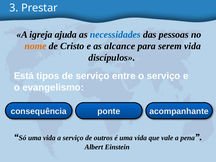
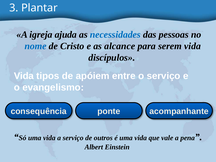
Prestar: Prestar -> Plantar
nome colour: orange -> blue
Está at (24, 76): Está -> Vida
de serviço: serviço -> apóiem
